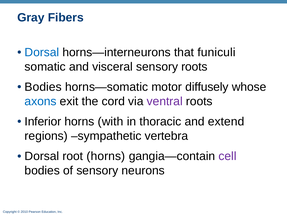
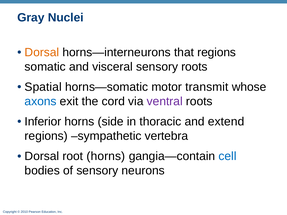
Fibers: Fibers -> Nuclei
Dorsal at (42, 52) colour: blue -> orange
that funiculi: funiculi -> regions
Bodies at (43, 87): Bodies -> Spatial
diffusely: diffusely -> transmit
with: with -> side
cell colour: purple -> blue
